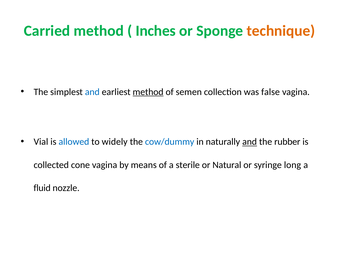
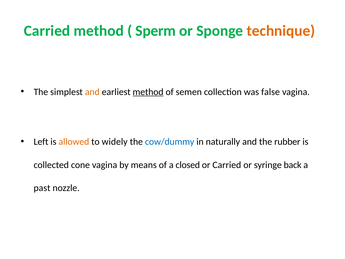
Inches: Inches -> Sperm
and at (92, 92) colour: blue -> orange
Vial: Vial -> Left
allowed colour: blue -> orange
and at (250, 142) underline: present -> none
sterile: sterile -> closed
or Natural: Natural -> Carried
long: long -> back
fluid: fluid -> past
